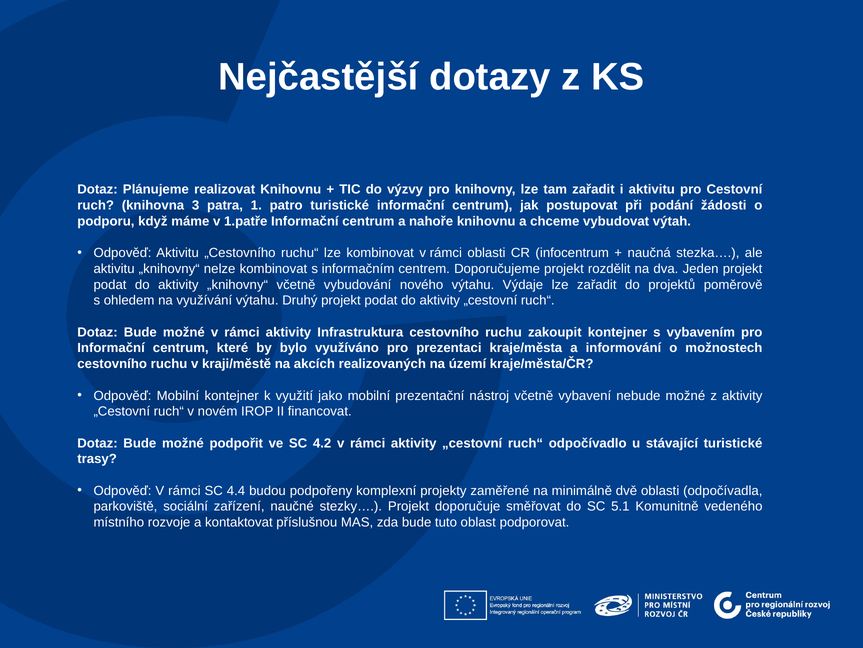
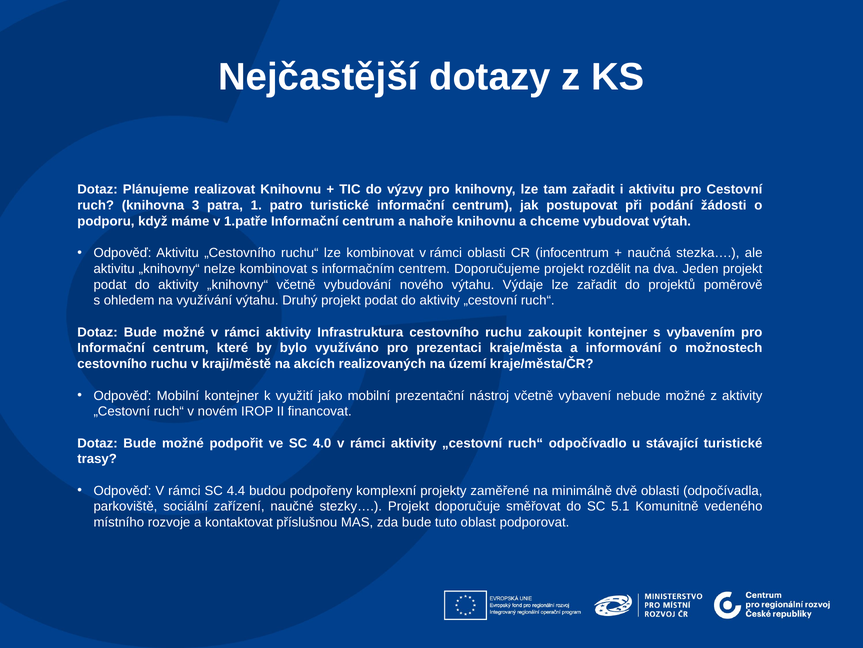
4.2: 4.2 -> 4.0
